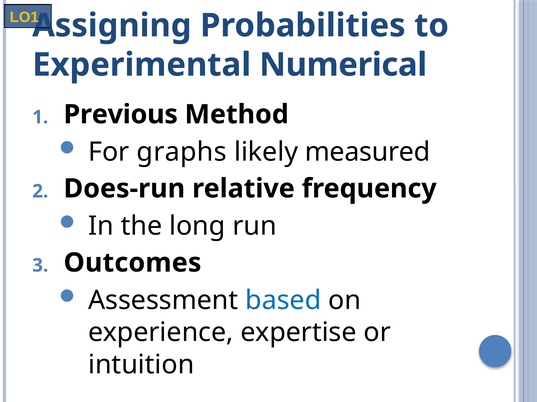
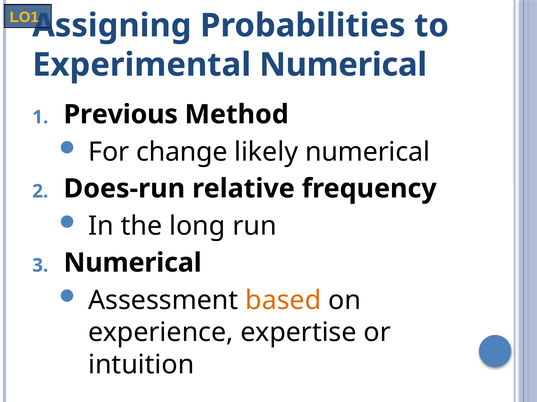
graphs: graphs -> change
likely measured: measured -> numerical
Outcomes at (132, 263): Outcomes -> Numerical
based colour: blue -> orange
